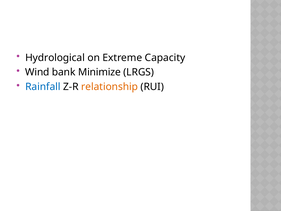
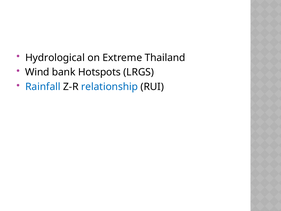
Capacity: Capacity -> Thailand
Minimize: Minimize -> Hotspots
relationship colour: orange -> blue
